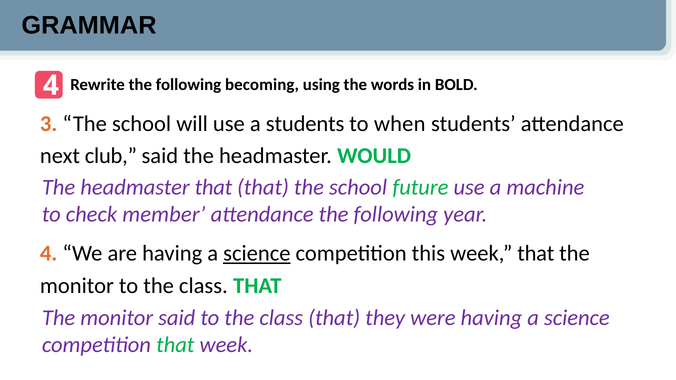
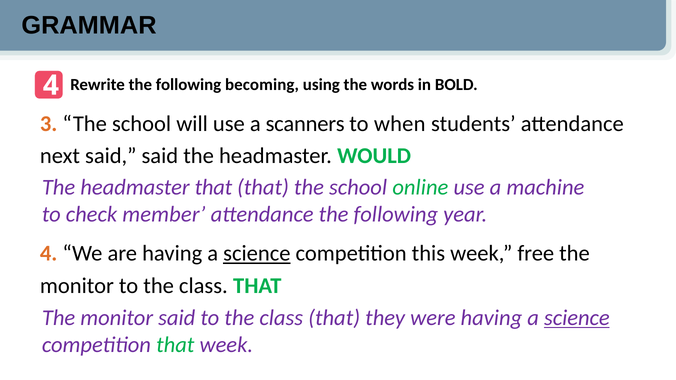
a students: students -> scanners
next club: club -> said
future: future -> online
week that: that -> free
science at (577, 318) underline: none -> present
